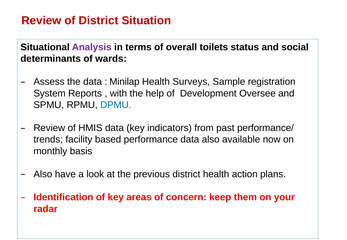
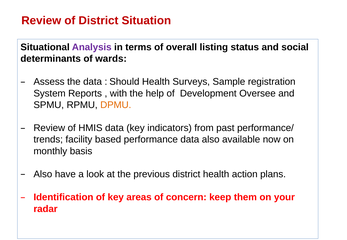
toilets: toilets -> listing
Minilap: Minilap -> Should
DPMU colour: blue -> orange
